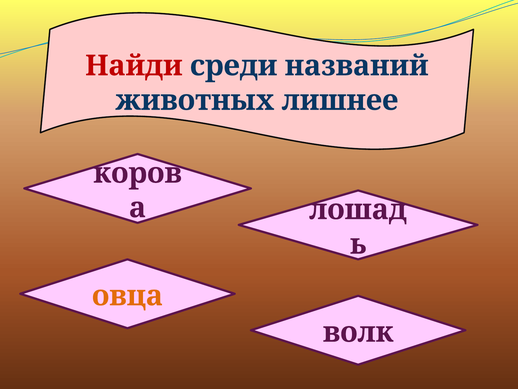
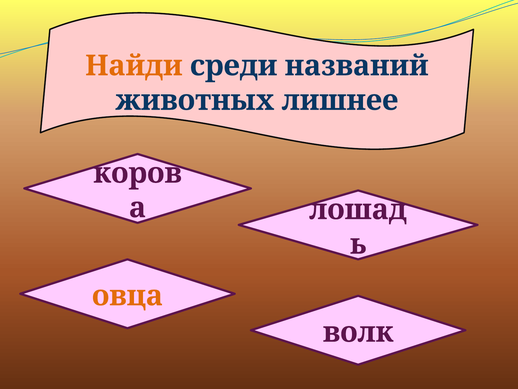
Найди colour: red -> orange
